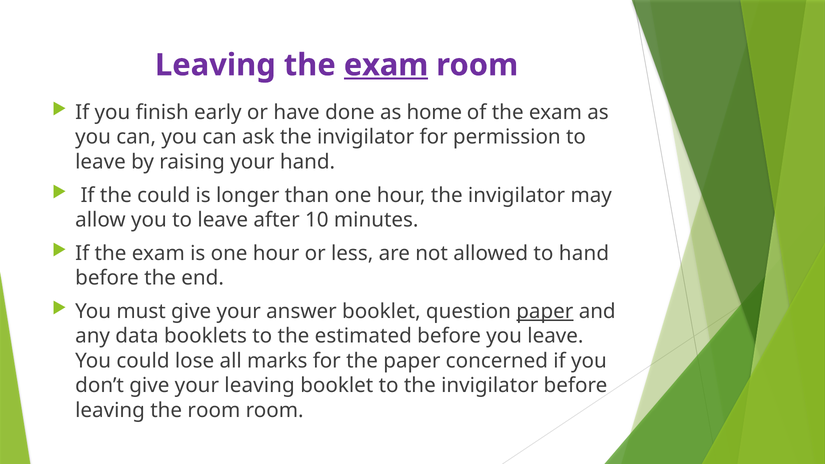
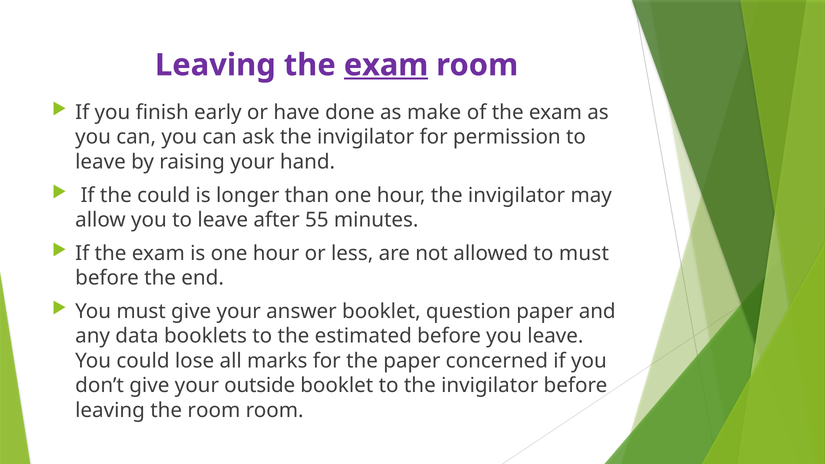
home: home -> make
10: 10 -> 55
to hand: hand -> must
paper at (545, 311) underline: present -> none
your leaving: leaving -> outside
